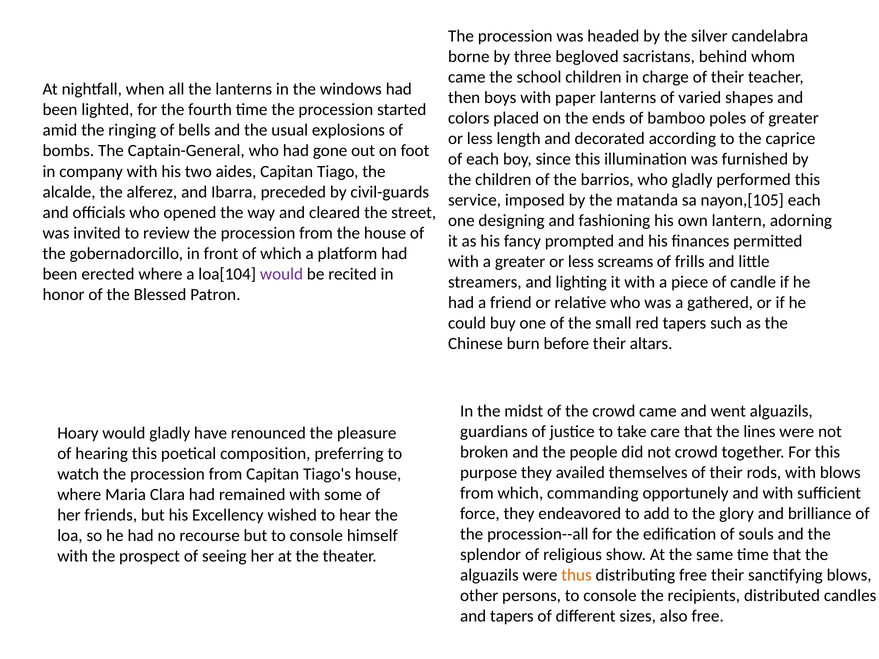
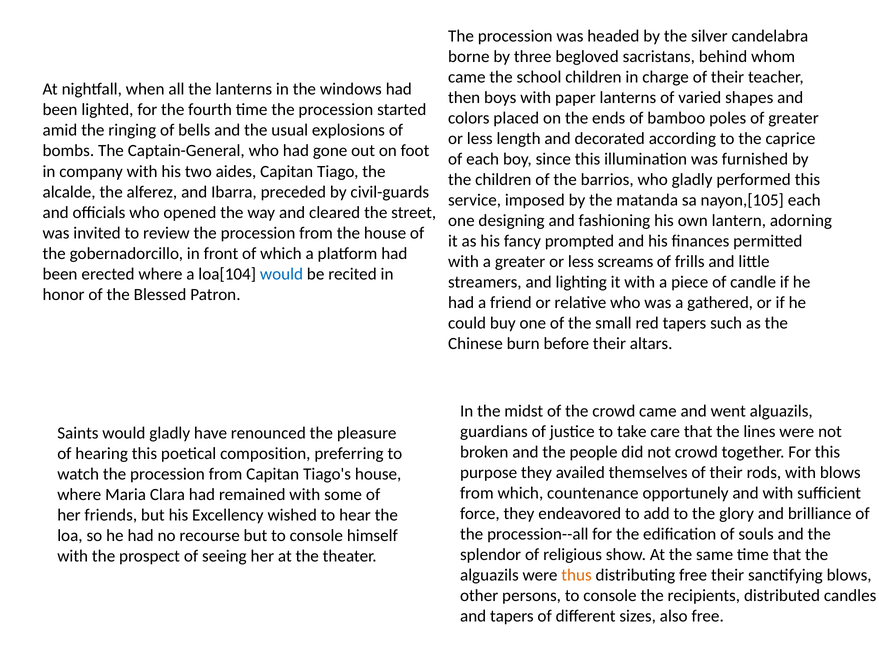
would at (282, 274) colour: purple -> blue
Hoary: Hoary -> Saints
commanding: commanding -> countenance
